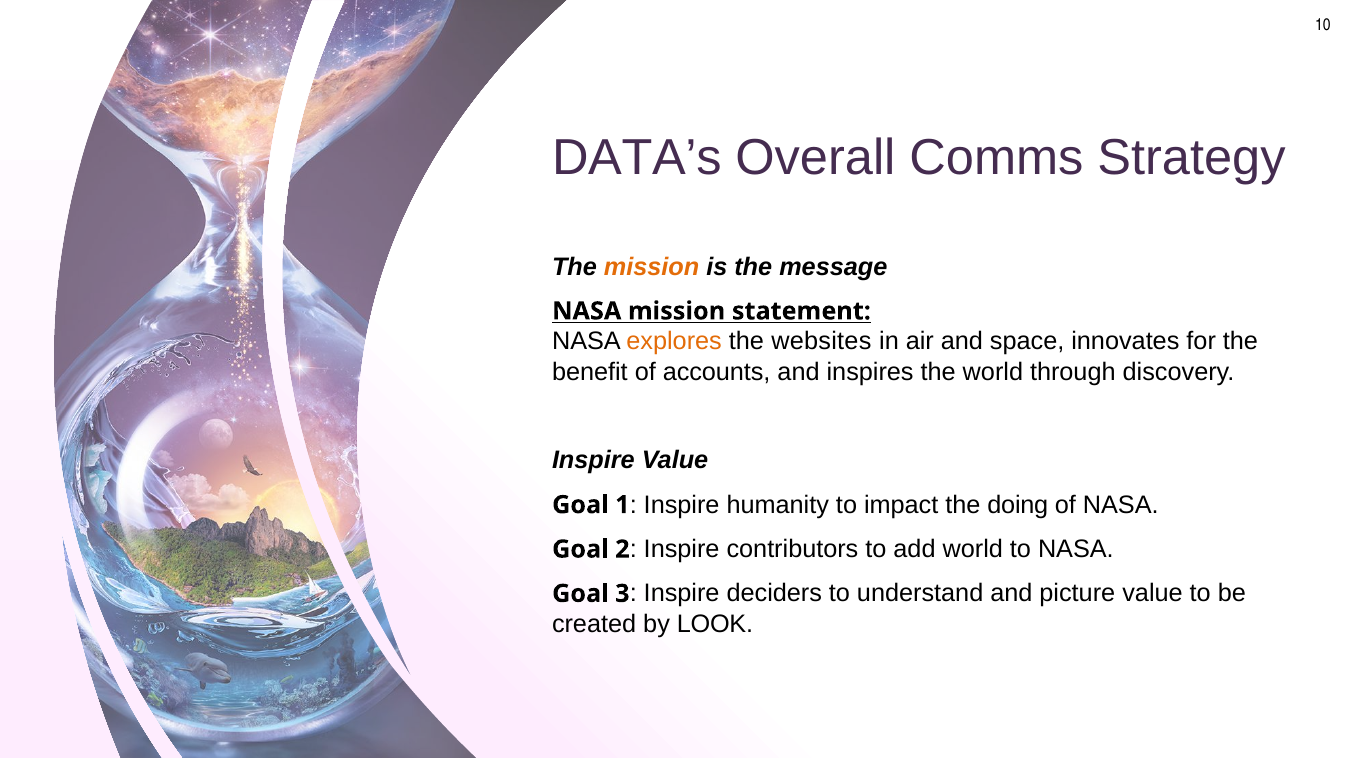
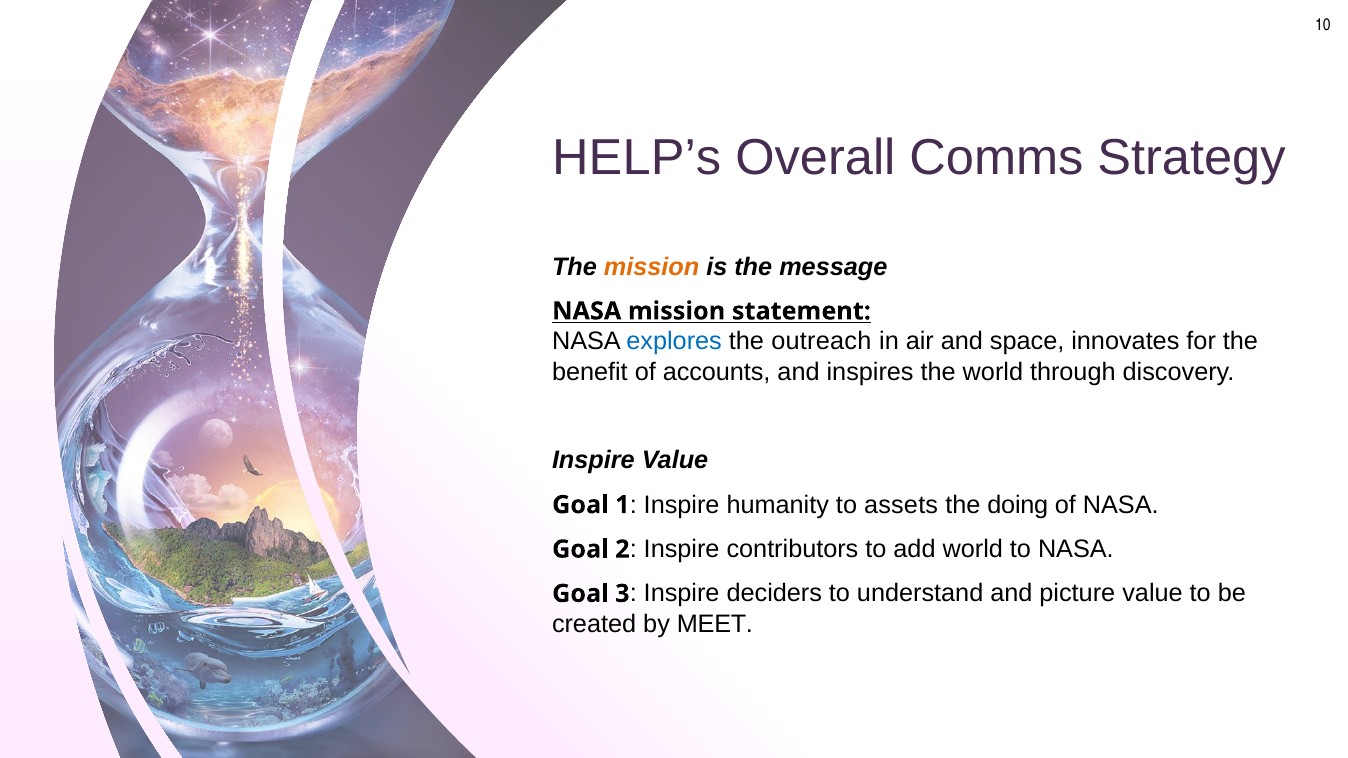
DATA’s: DATA’s -> HELP’s
explores colour: orange -> blue
websites: websites -> outreach
impact: impact -> assets
LOOK: LOOK -> MEET
